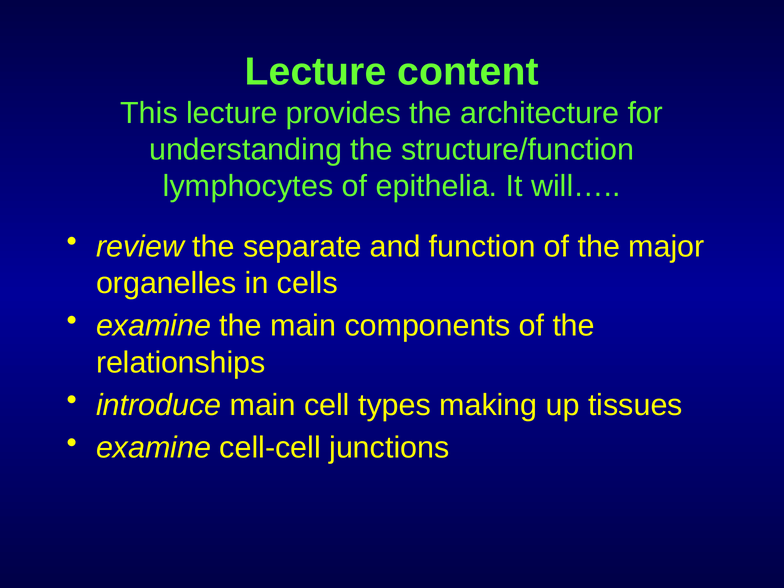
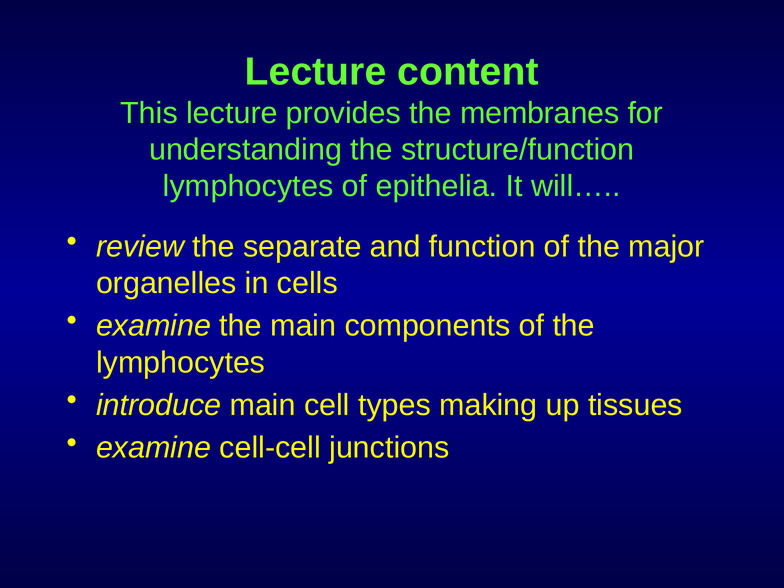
architecture: architecture -> membranes
relationships at (181, 362): relationships -> lymphocytes
